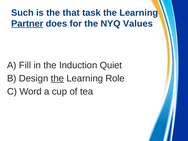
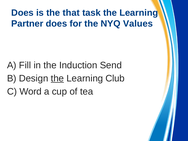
Such at (22, 13): Such -> Does
Partner underline: present -> none
Quiet: Quiet -> Send
Role: Role -> Club
